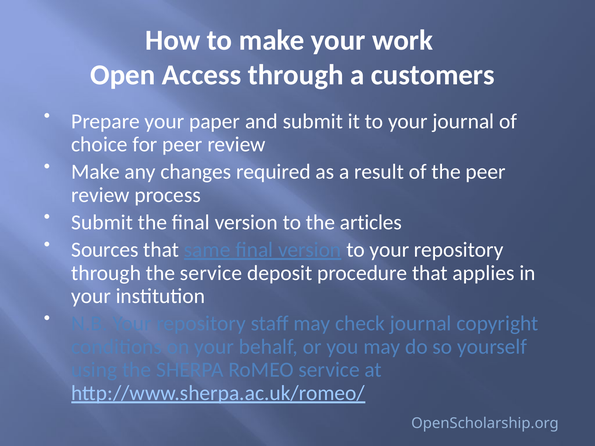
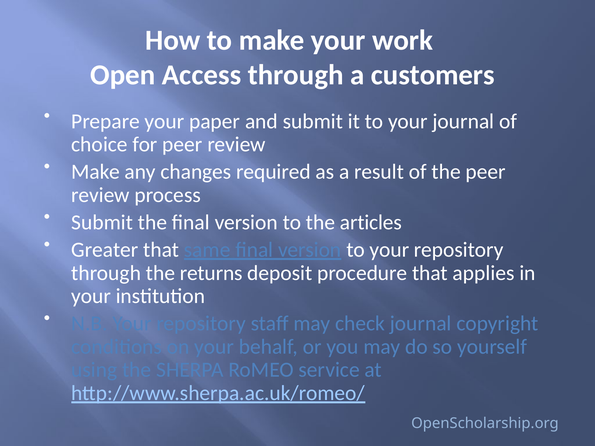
Sources: Sources -> Greater
the service: service -> returns
